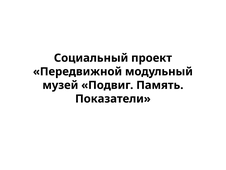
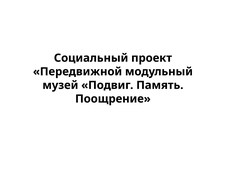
Показатели: Показатели -> Поощрение
